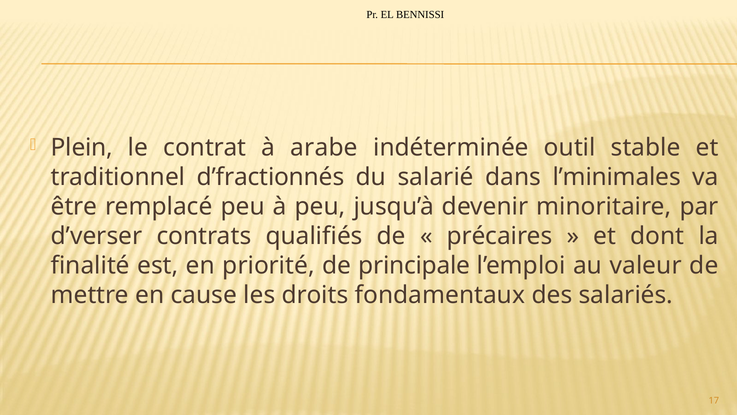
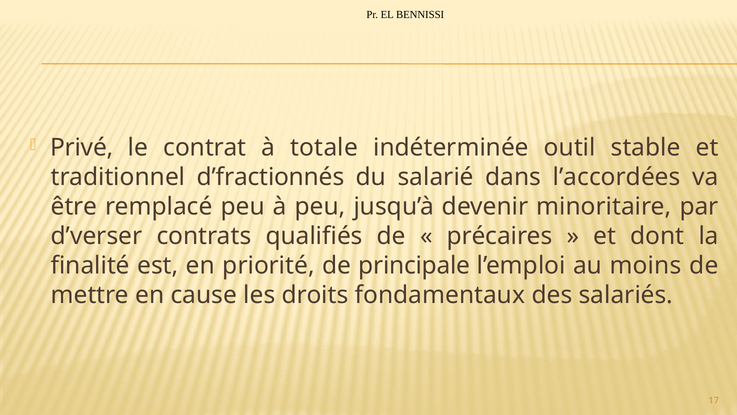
Plein: Plein -> Privé
arabe: arabe -> totale
l’minimales: l’minimales -> l’accordées
valeur: valeur -> moins
